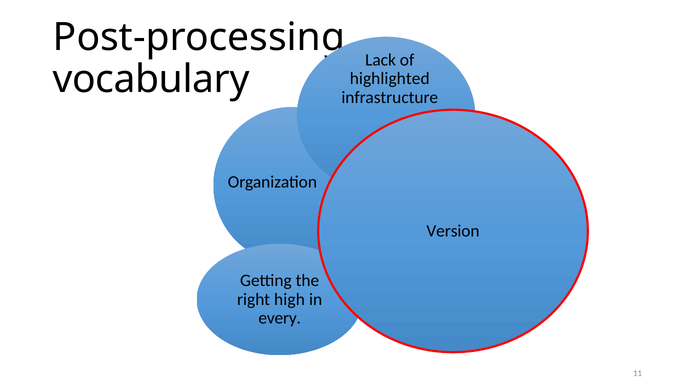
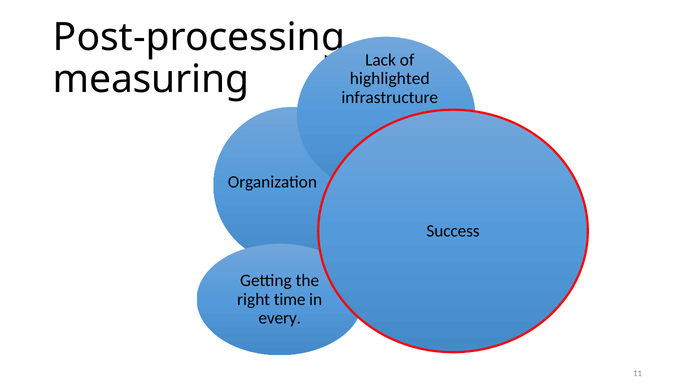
vocabulary: vocabulary -> measuring
Version: Version -> Success
high: high -> time
